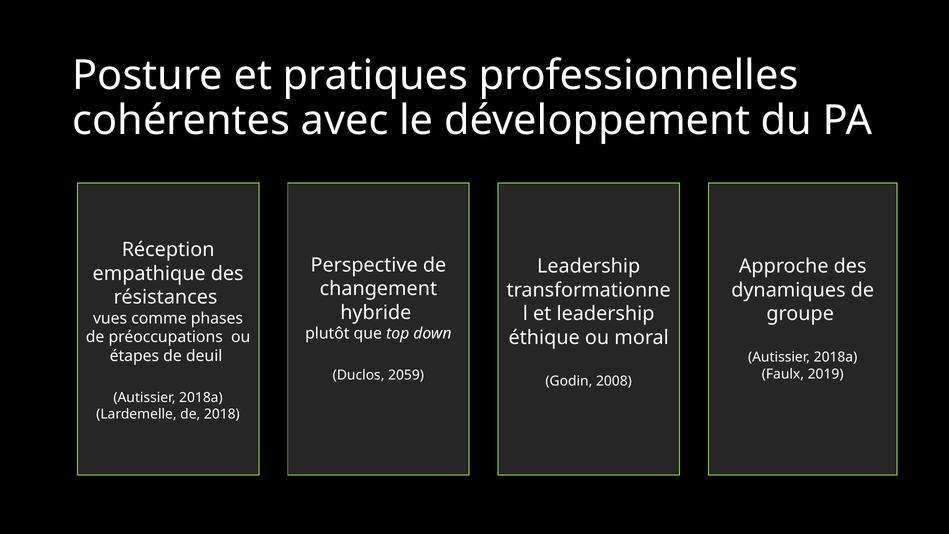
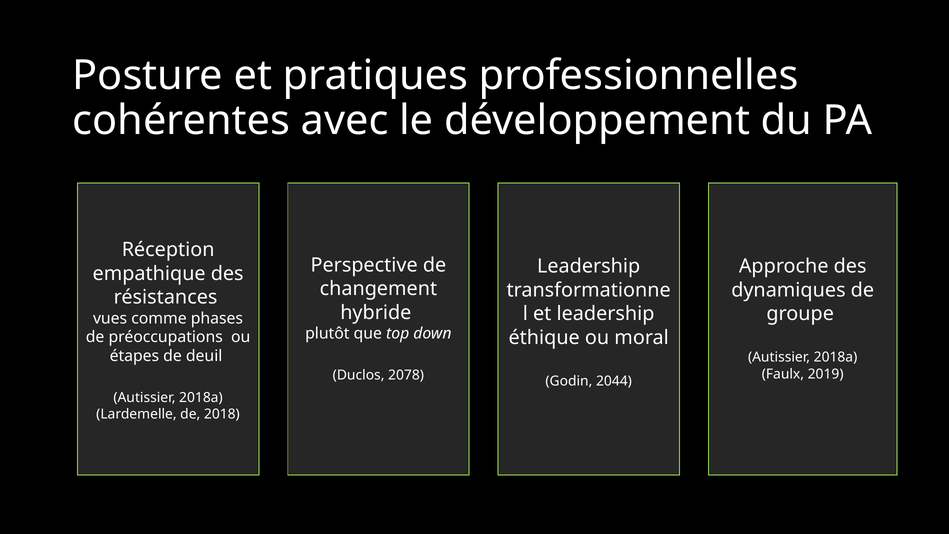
2059: 2059 -> 2078
2008: 2008 -> 2044
